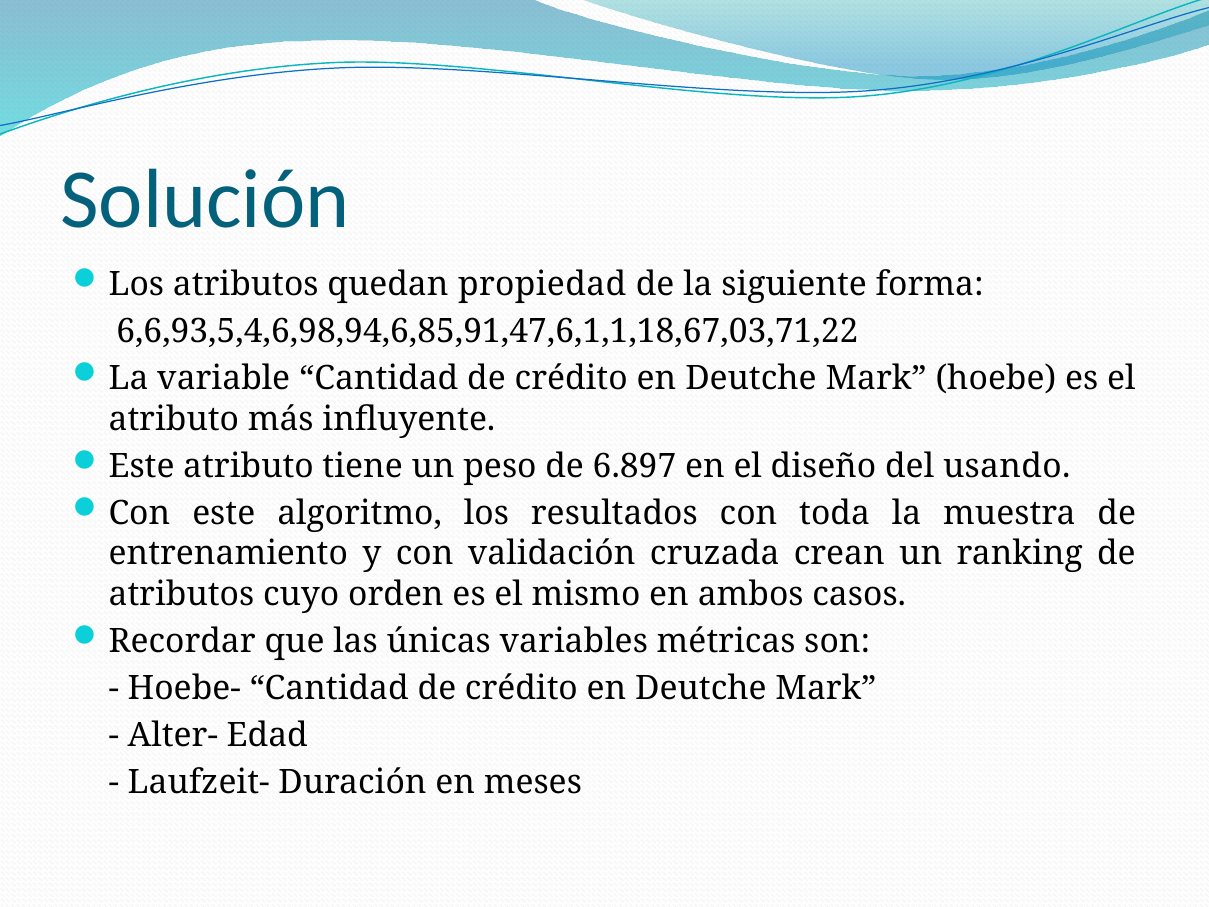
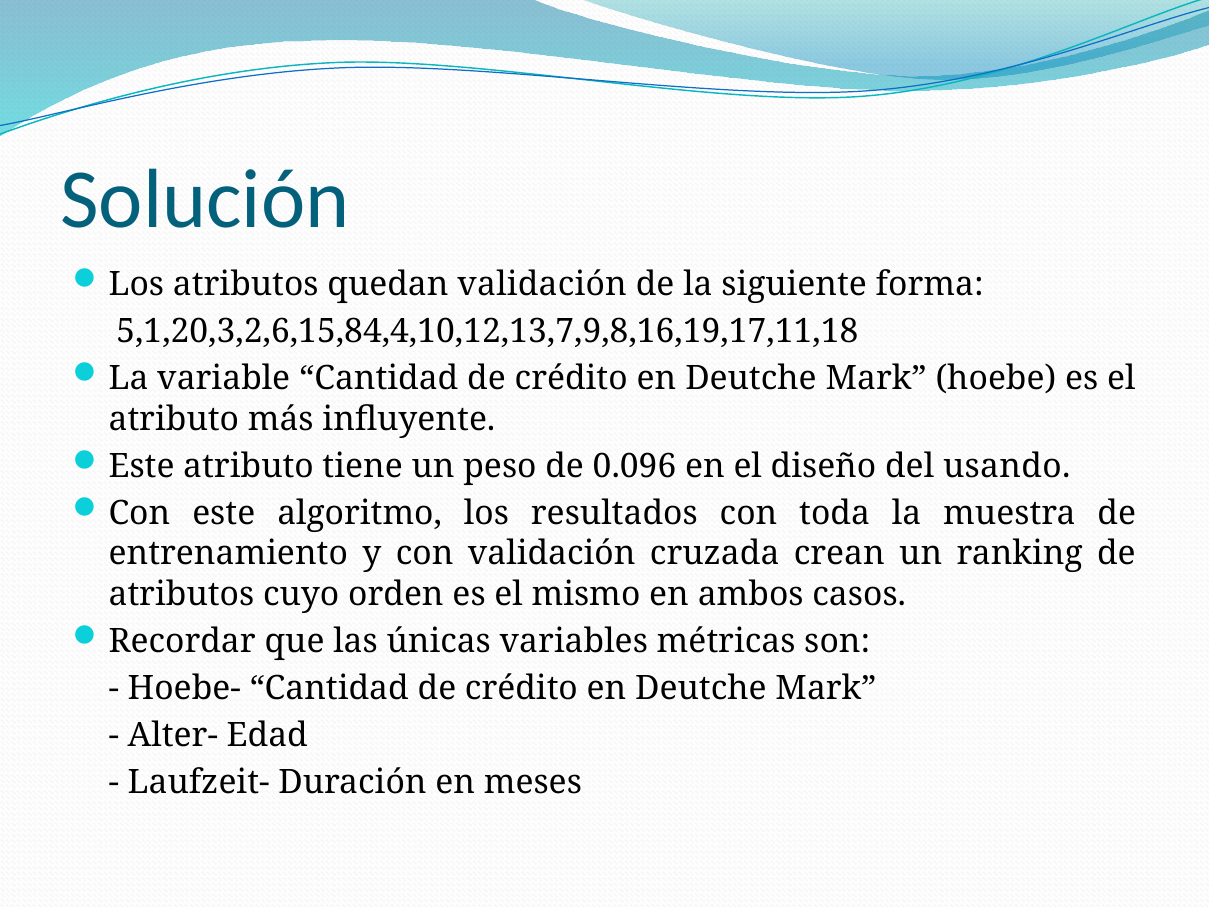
quedan propiedad: propiedad -> validación
6,6,93,5,4,6,98,94,6,85,91,47,6,1,1,18,67,03,71,22: 6,6,93,5,4,6,98,94,6,85,91,47,6,1,1,18,67,03,71,22 -> 5,1,20,3,2,6,15,84,4,10,12,13,7,9,8,16,19,17,11,18
6.897: 6.897 -> 0.096
